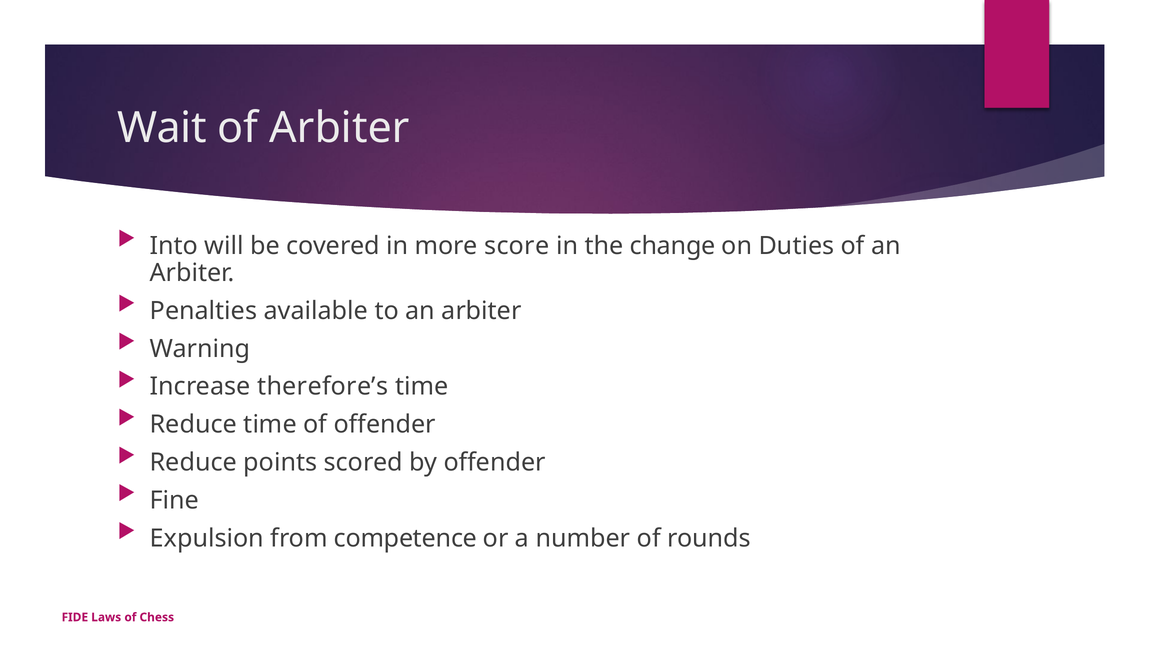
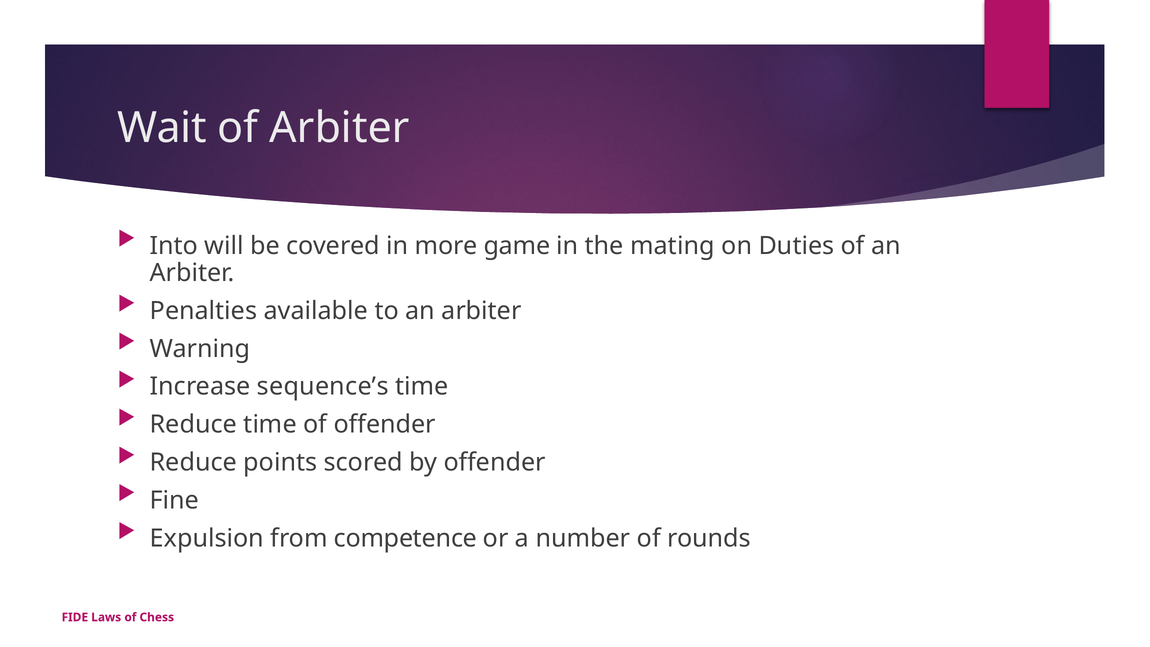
score: score -> game
change: change -> mating
therefore’s: therefore’s -> sequence’s
